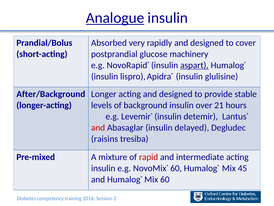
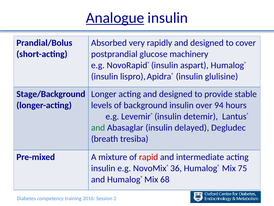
aspart underline: present -> none
After/Background: After/Background -> Stage/Background
21: 21 -> 94
and at (98, 127) colour: red -> green
raisins: raisins -> breath
NovoMix® 60: 60 -> 36
45: 45 -> 75
Mix 60: 60 -> 68
